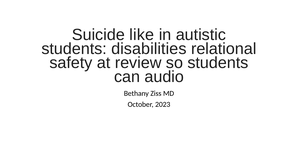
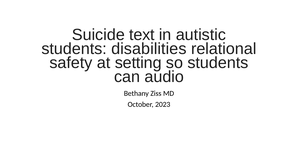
like: like -> text
review: review -> setting
